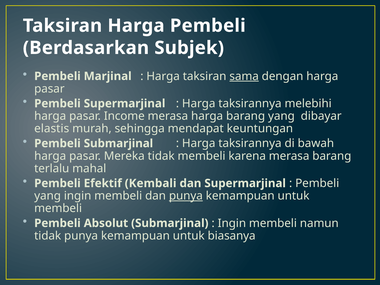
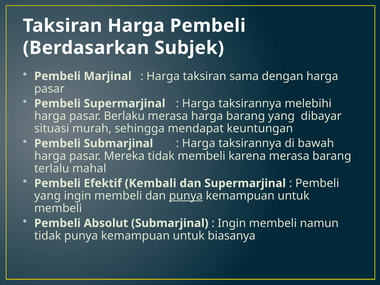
sama underline: present -> none
Income: Income -> Berlaku
elastis: elastis -> situasi
